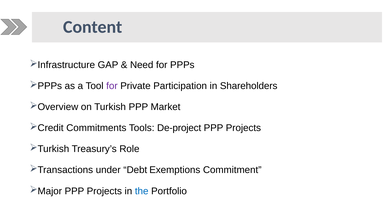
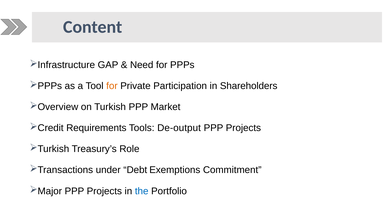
for at (112, 86) colour: purple -> orange
Commitments: Commitments -> Requirements
De-project: De-project -> De-output
